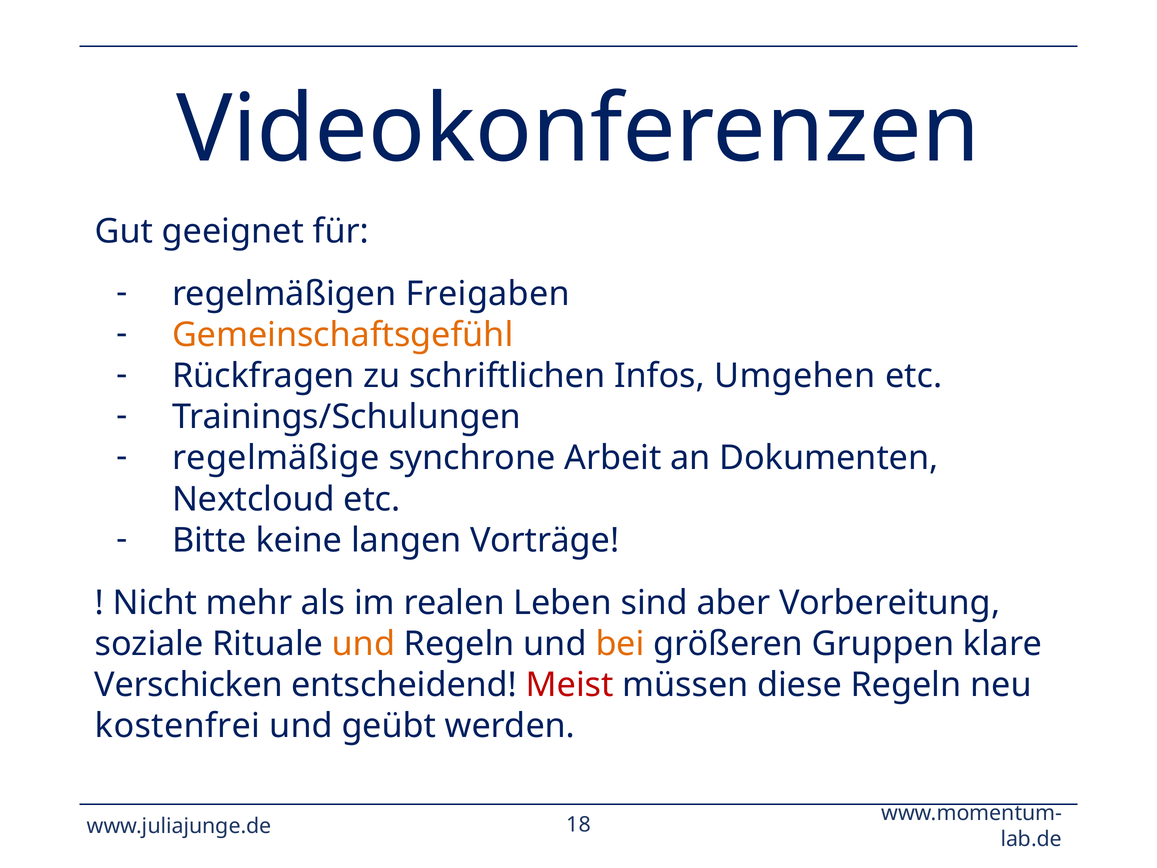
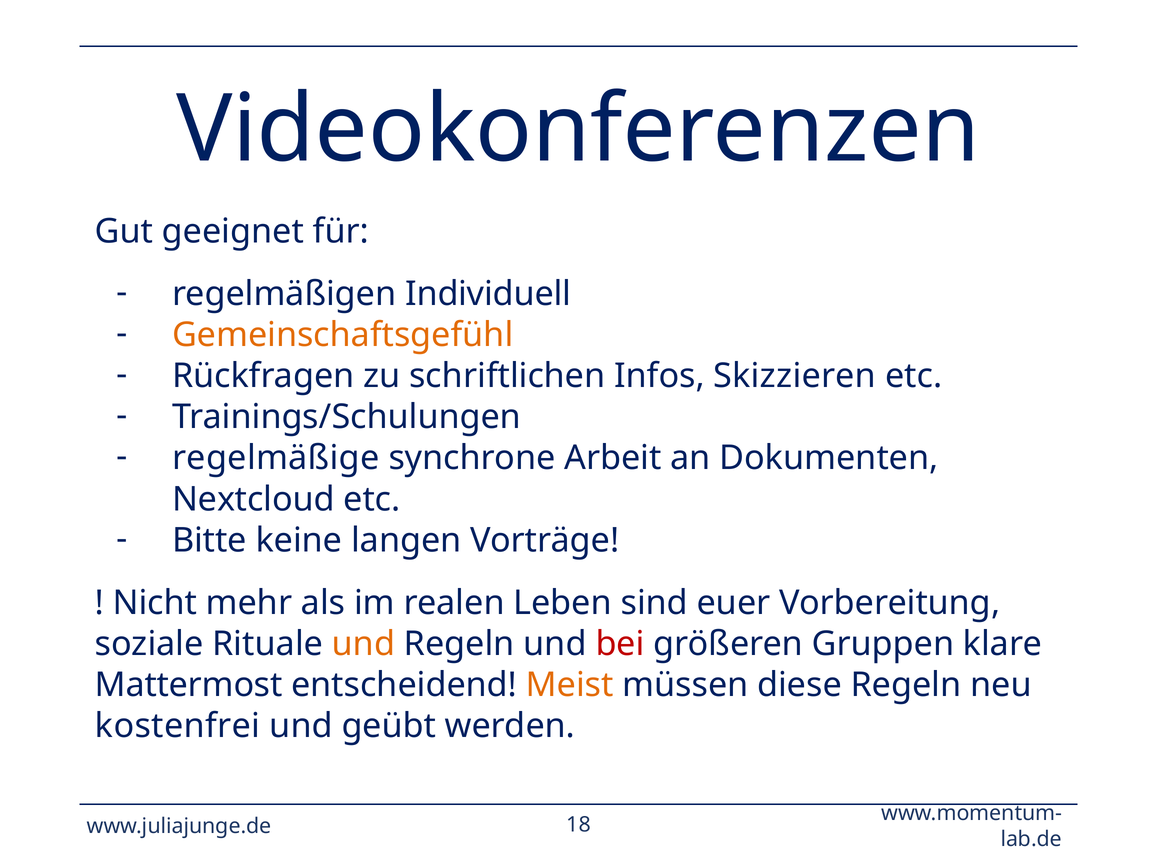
Freigaben: Freigaben -> Individuell
Umgehen: Umgehen -> Skizzieren
aber: aber -> euer
bei colour: orange -> red
Verschicken: Verschicken -> Mattermost
Meist colour: red -> orange
